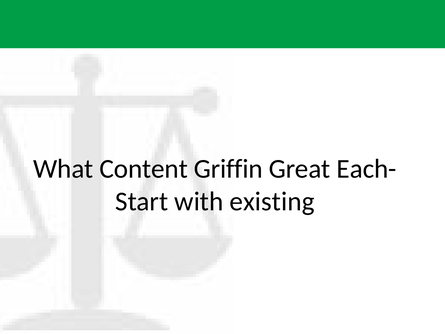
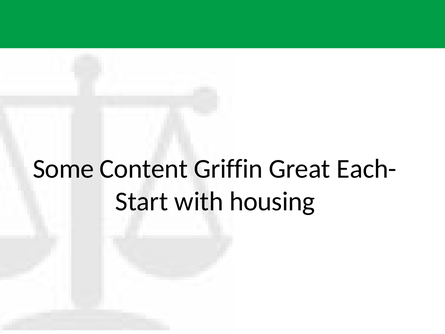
What: What -> Some
existing: existing -> housing
